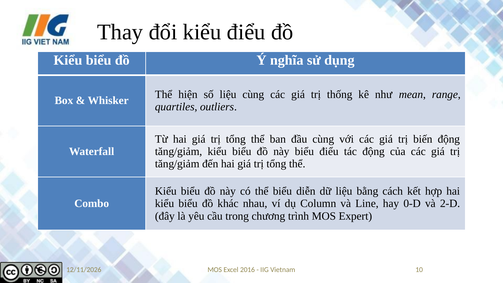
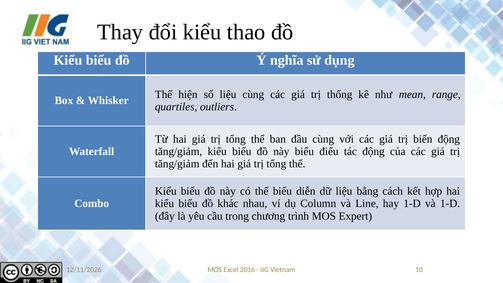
kiểu điểu: điểu -> thao
hay 0-D: 0-D -> 1-D
và 2-D: 2-D -> 1-D
